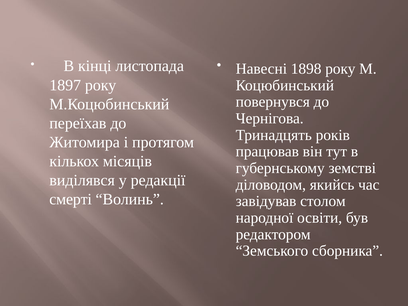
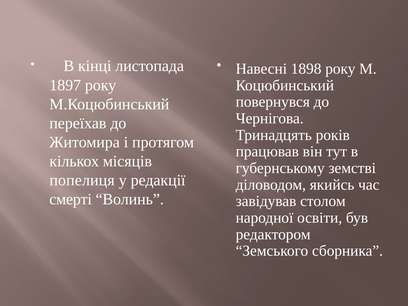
виділявся: виділявся -> попелиця
